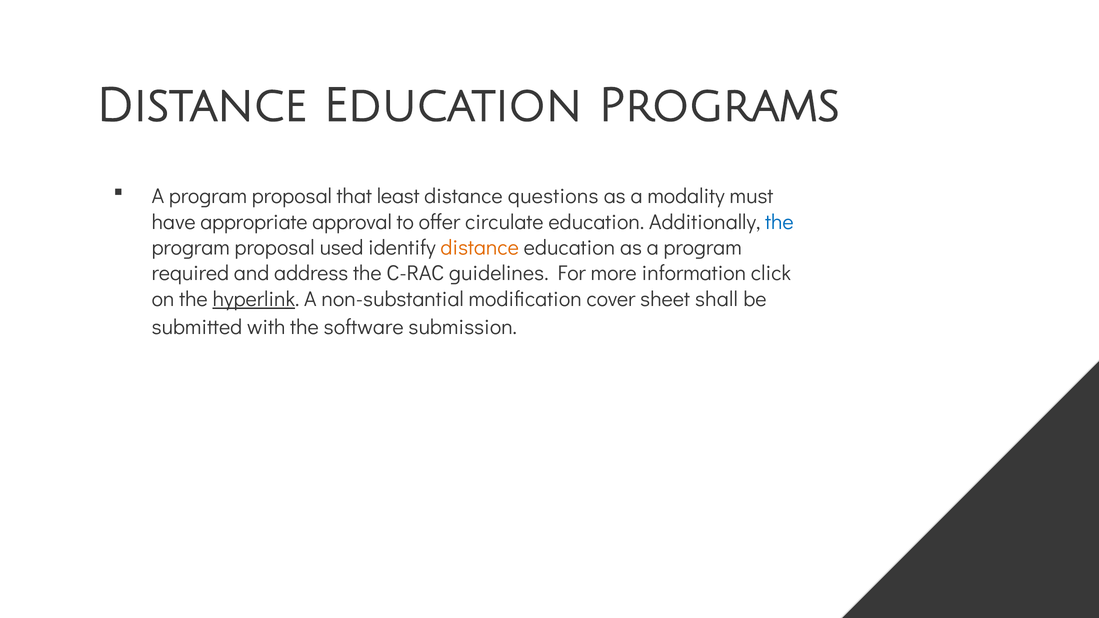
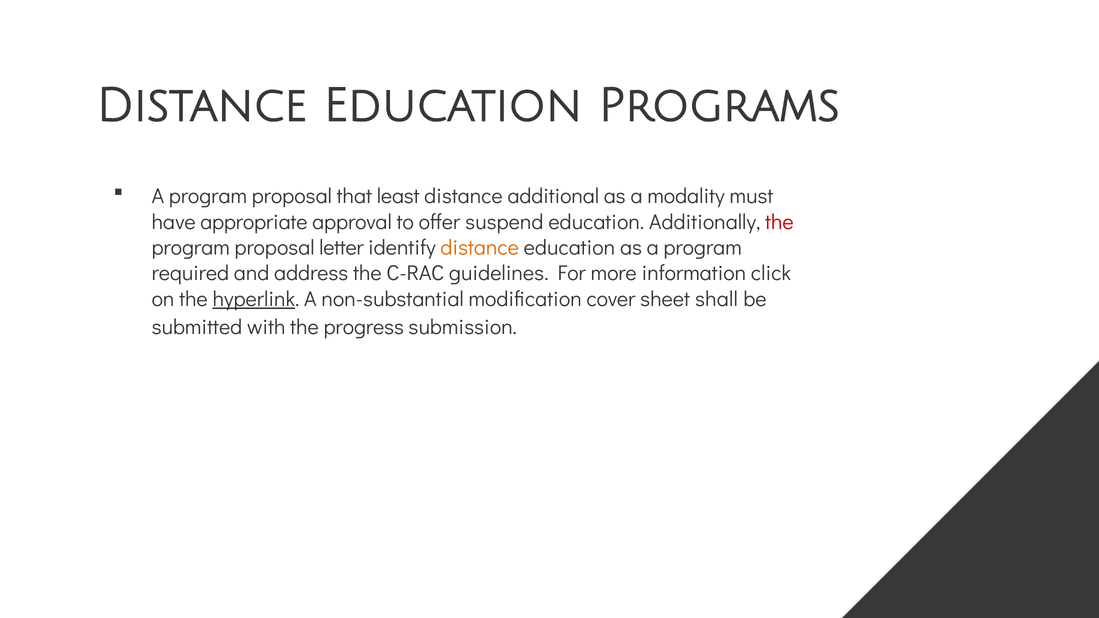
questions: questions -> additional
circulate: circulate -> suspend
the at (779, 222) colour: blue -> red
used: used -> letter
software: software -> progress
